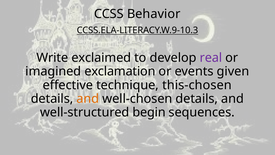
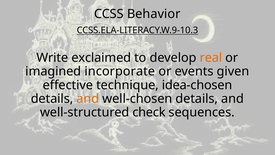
real colour: purple -> orange
exclamation: exclamation -> incorporate
this-chosen: this-chosen -> idea-chosen
begin: begin -> check
